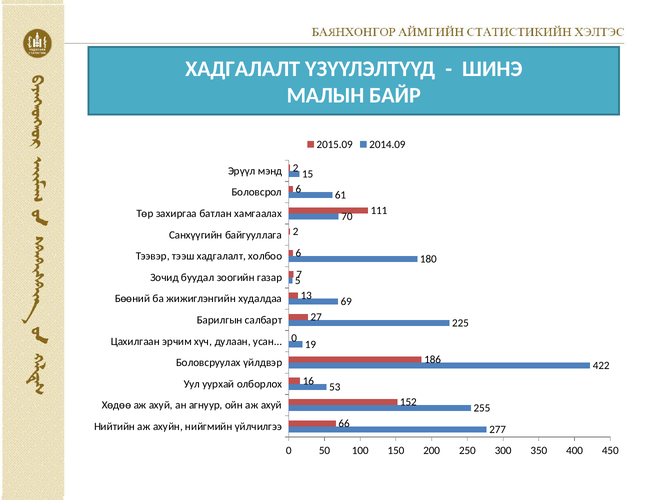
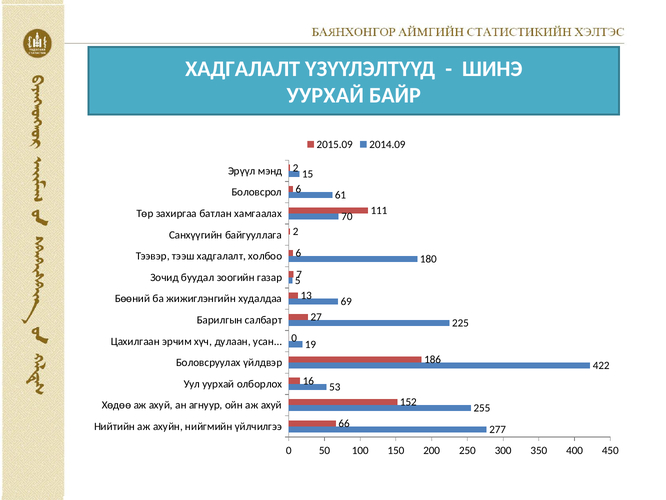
МАЛЫН at (325, 96): МАЛЫН -> УУРХАЙ
